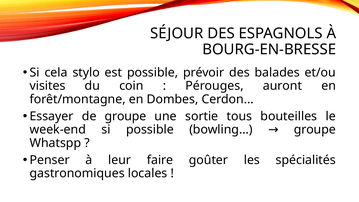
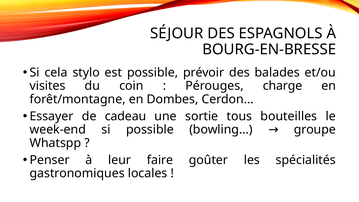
auront: auront -> charge
de groupe: groupe -> cadeau
